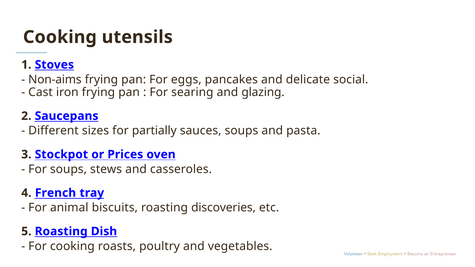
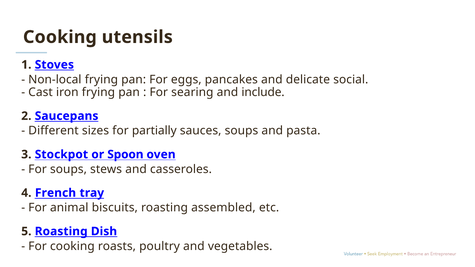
Non-aims: Non-aims -> Non-local
glazing: glazing -> include
Prices: Prices -> Spoon
discoveries: discoveries -> assembled
